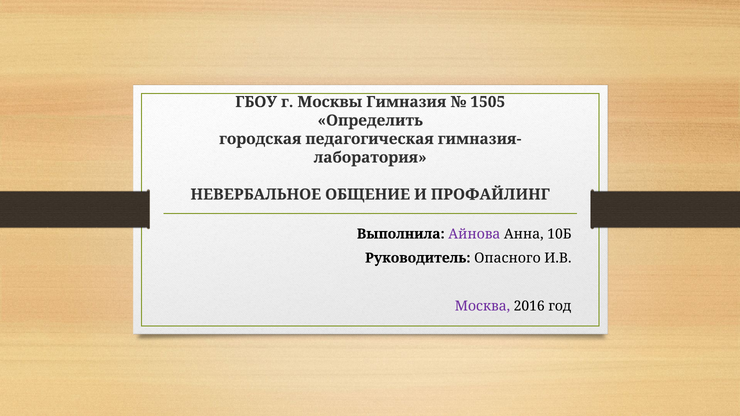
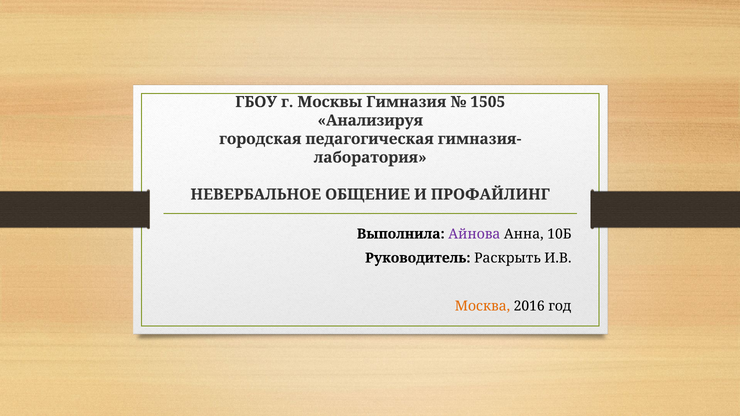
Определить: Определить -> Анализируя
Опасного: Опасного -> Раскрыть
Москва colour: purple -> orange
